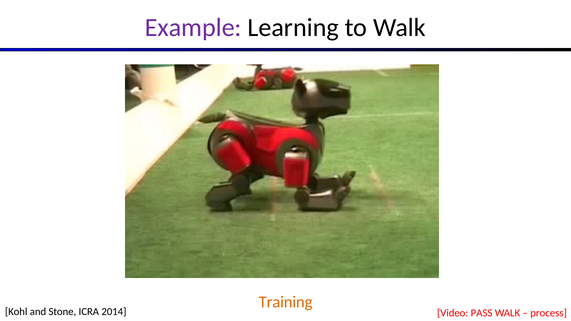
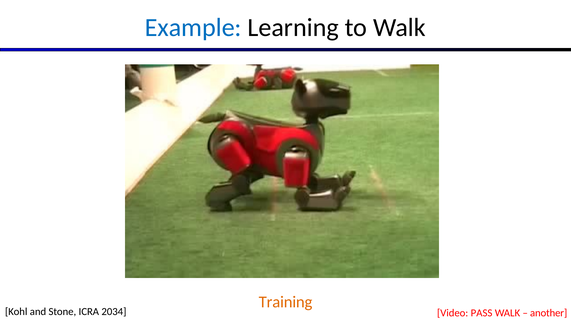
Example colour: purple -> blue
2014: 2014 -> 2034
process: process -> another
